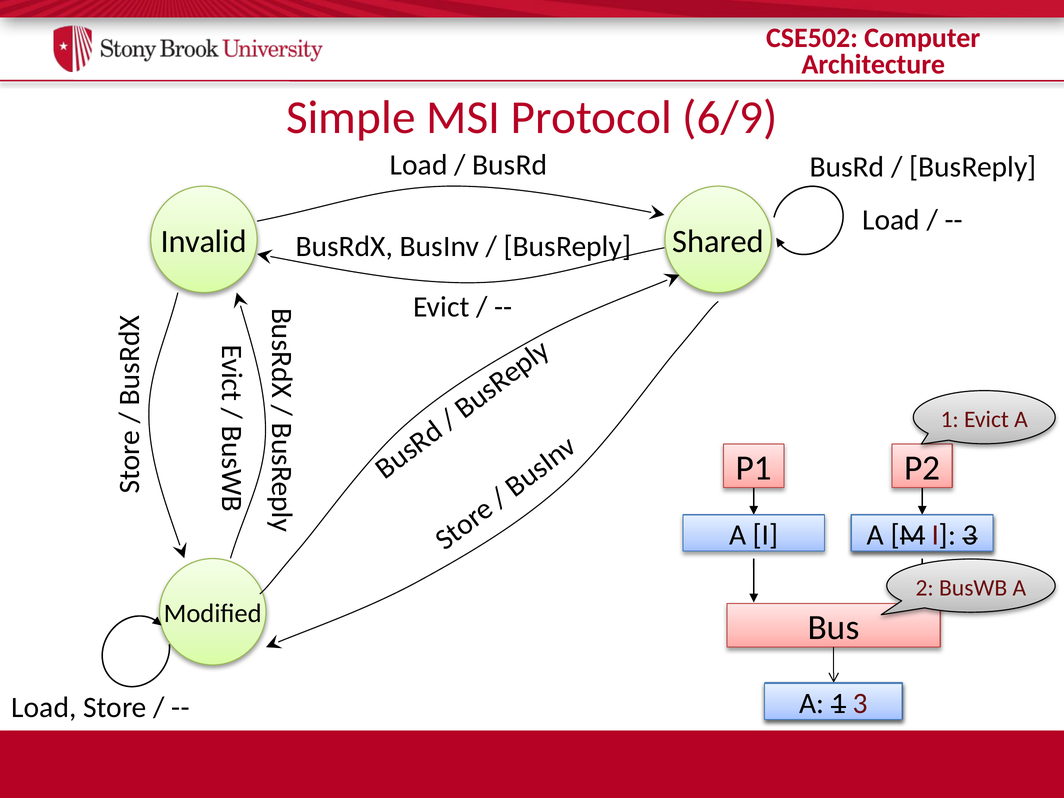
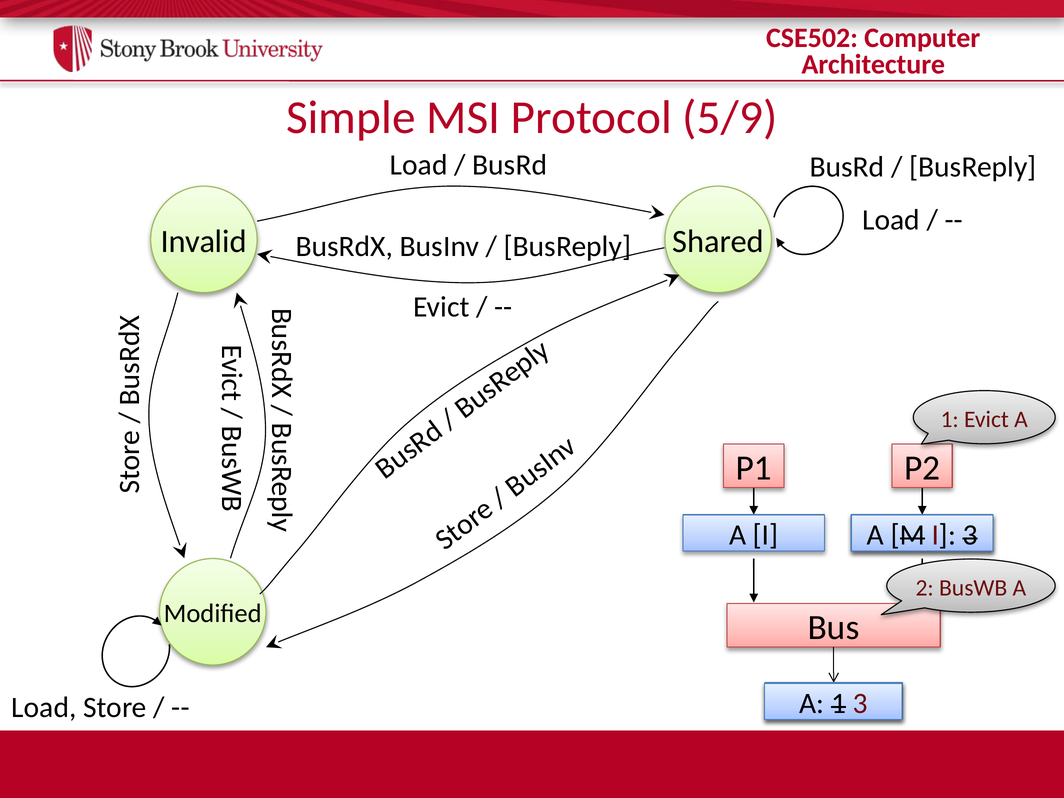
6/9: 6/9 -> 5/9
